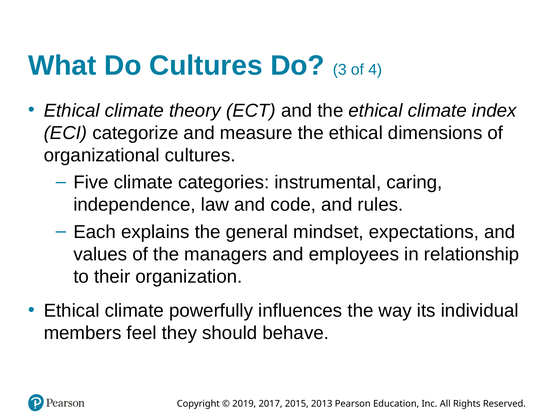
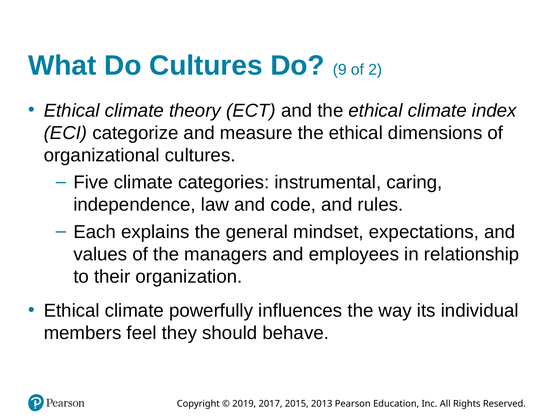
3: 3 -> 9
4: 4 -> 2
